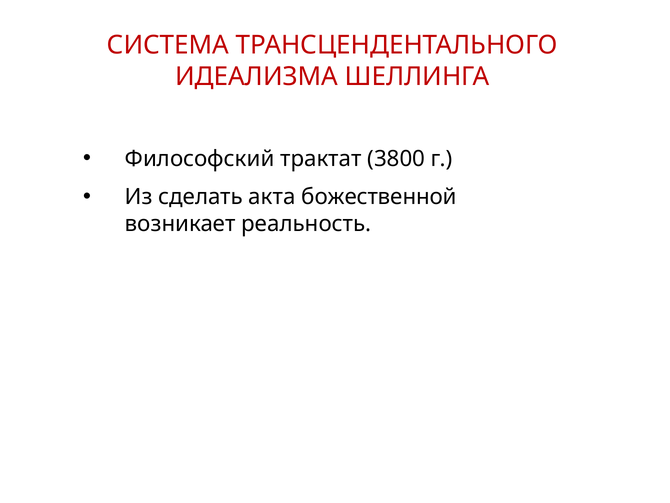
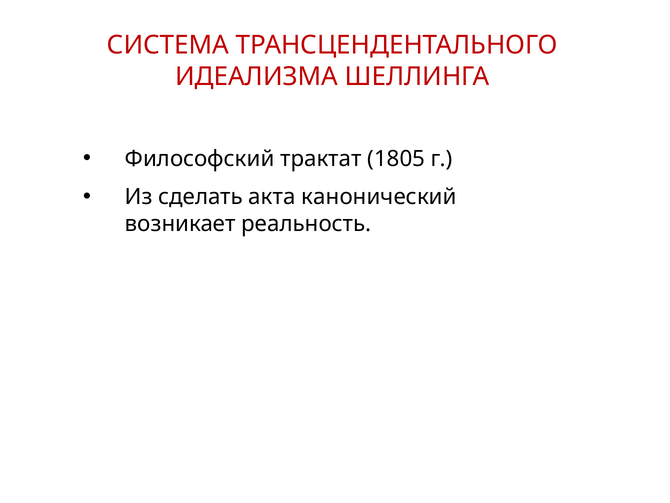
3800: 3800 -> 1805
божественной: божественной -> канонический
